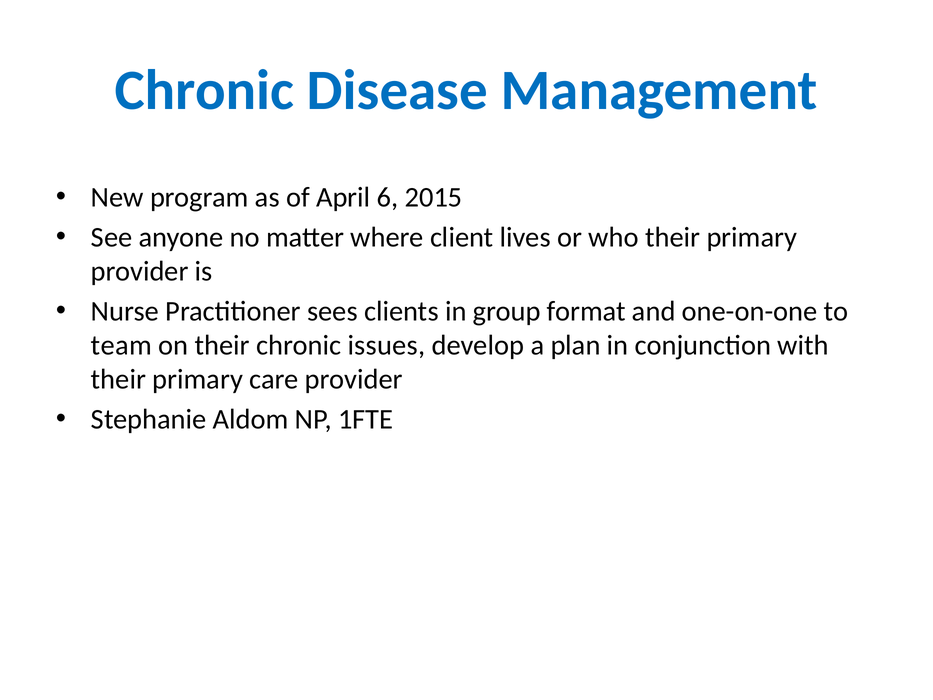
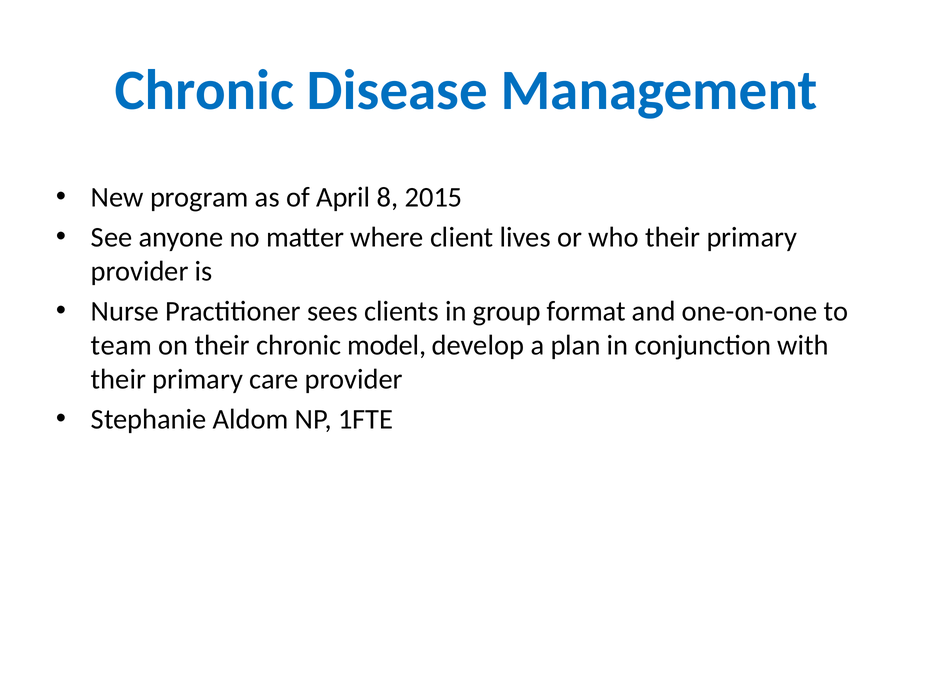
6: 6 -> 8
issues: issues -> model
